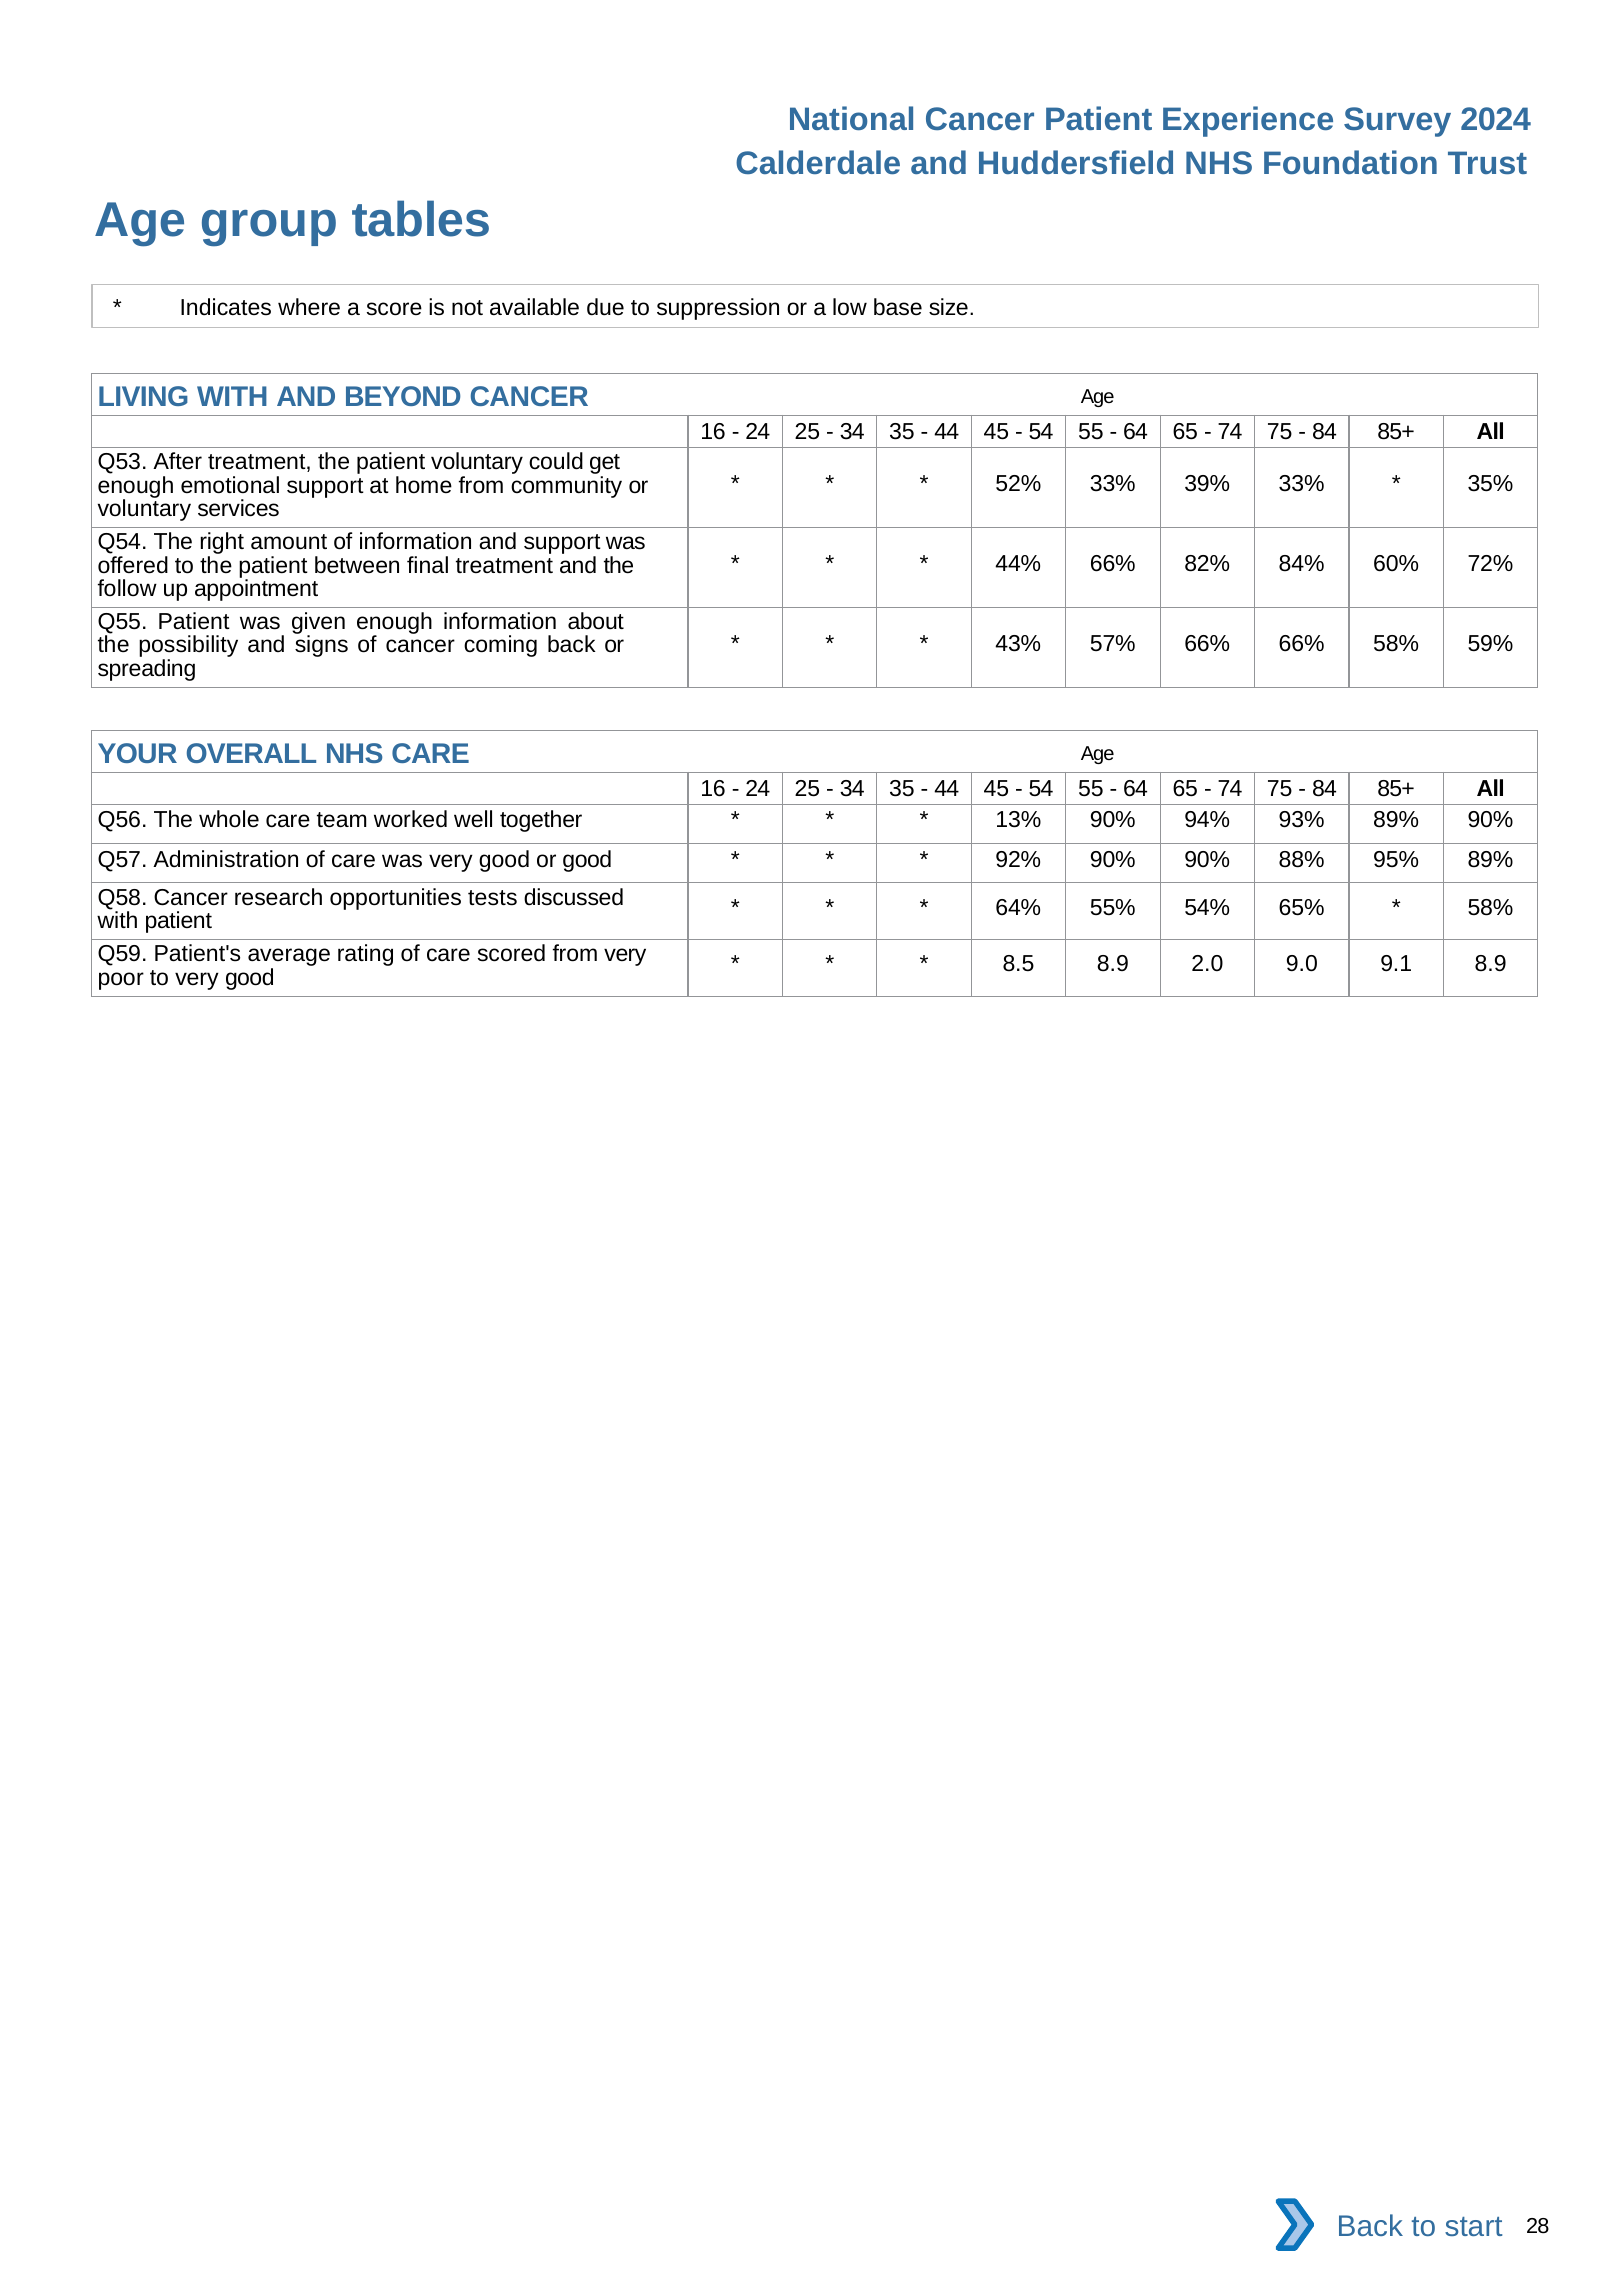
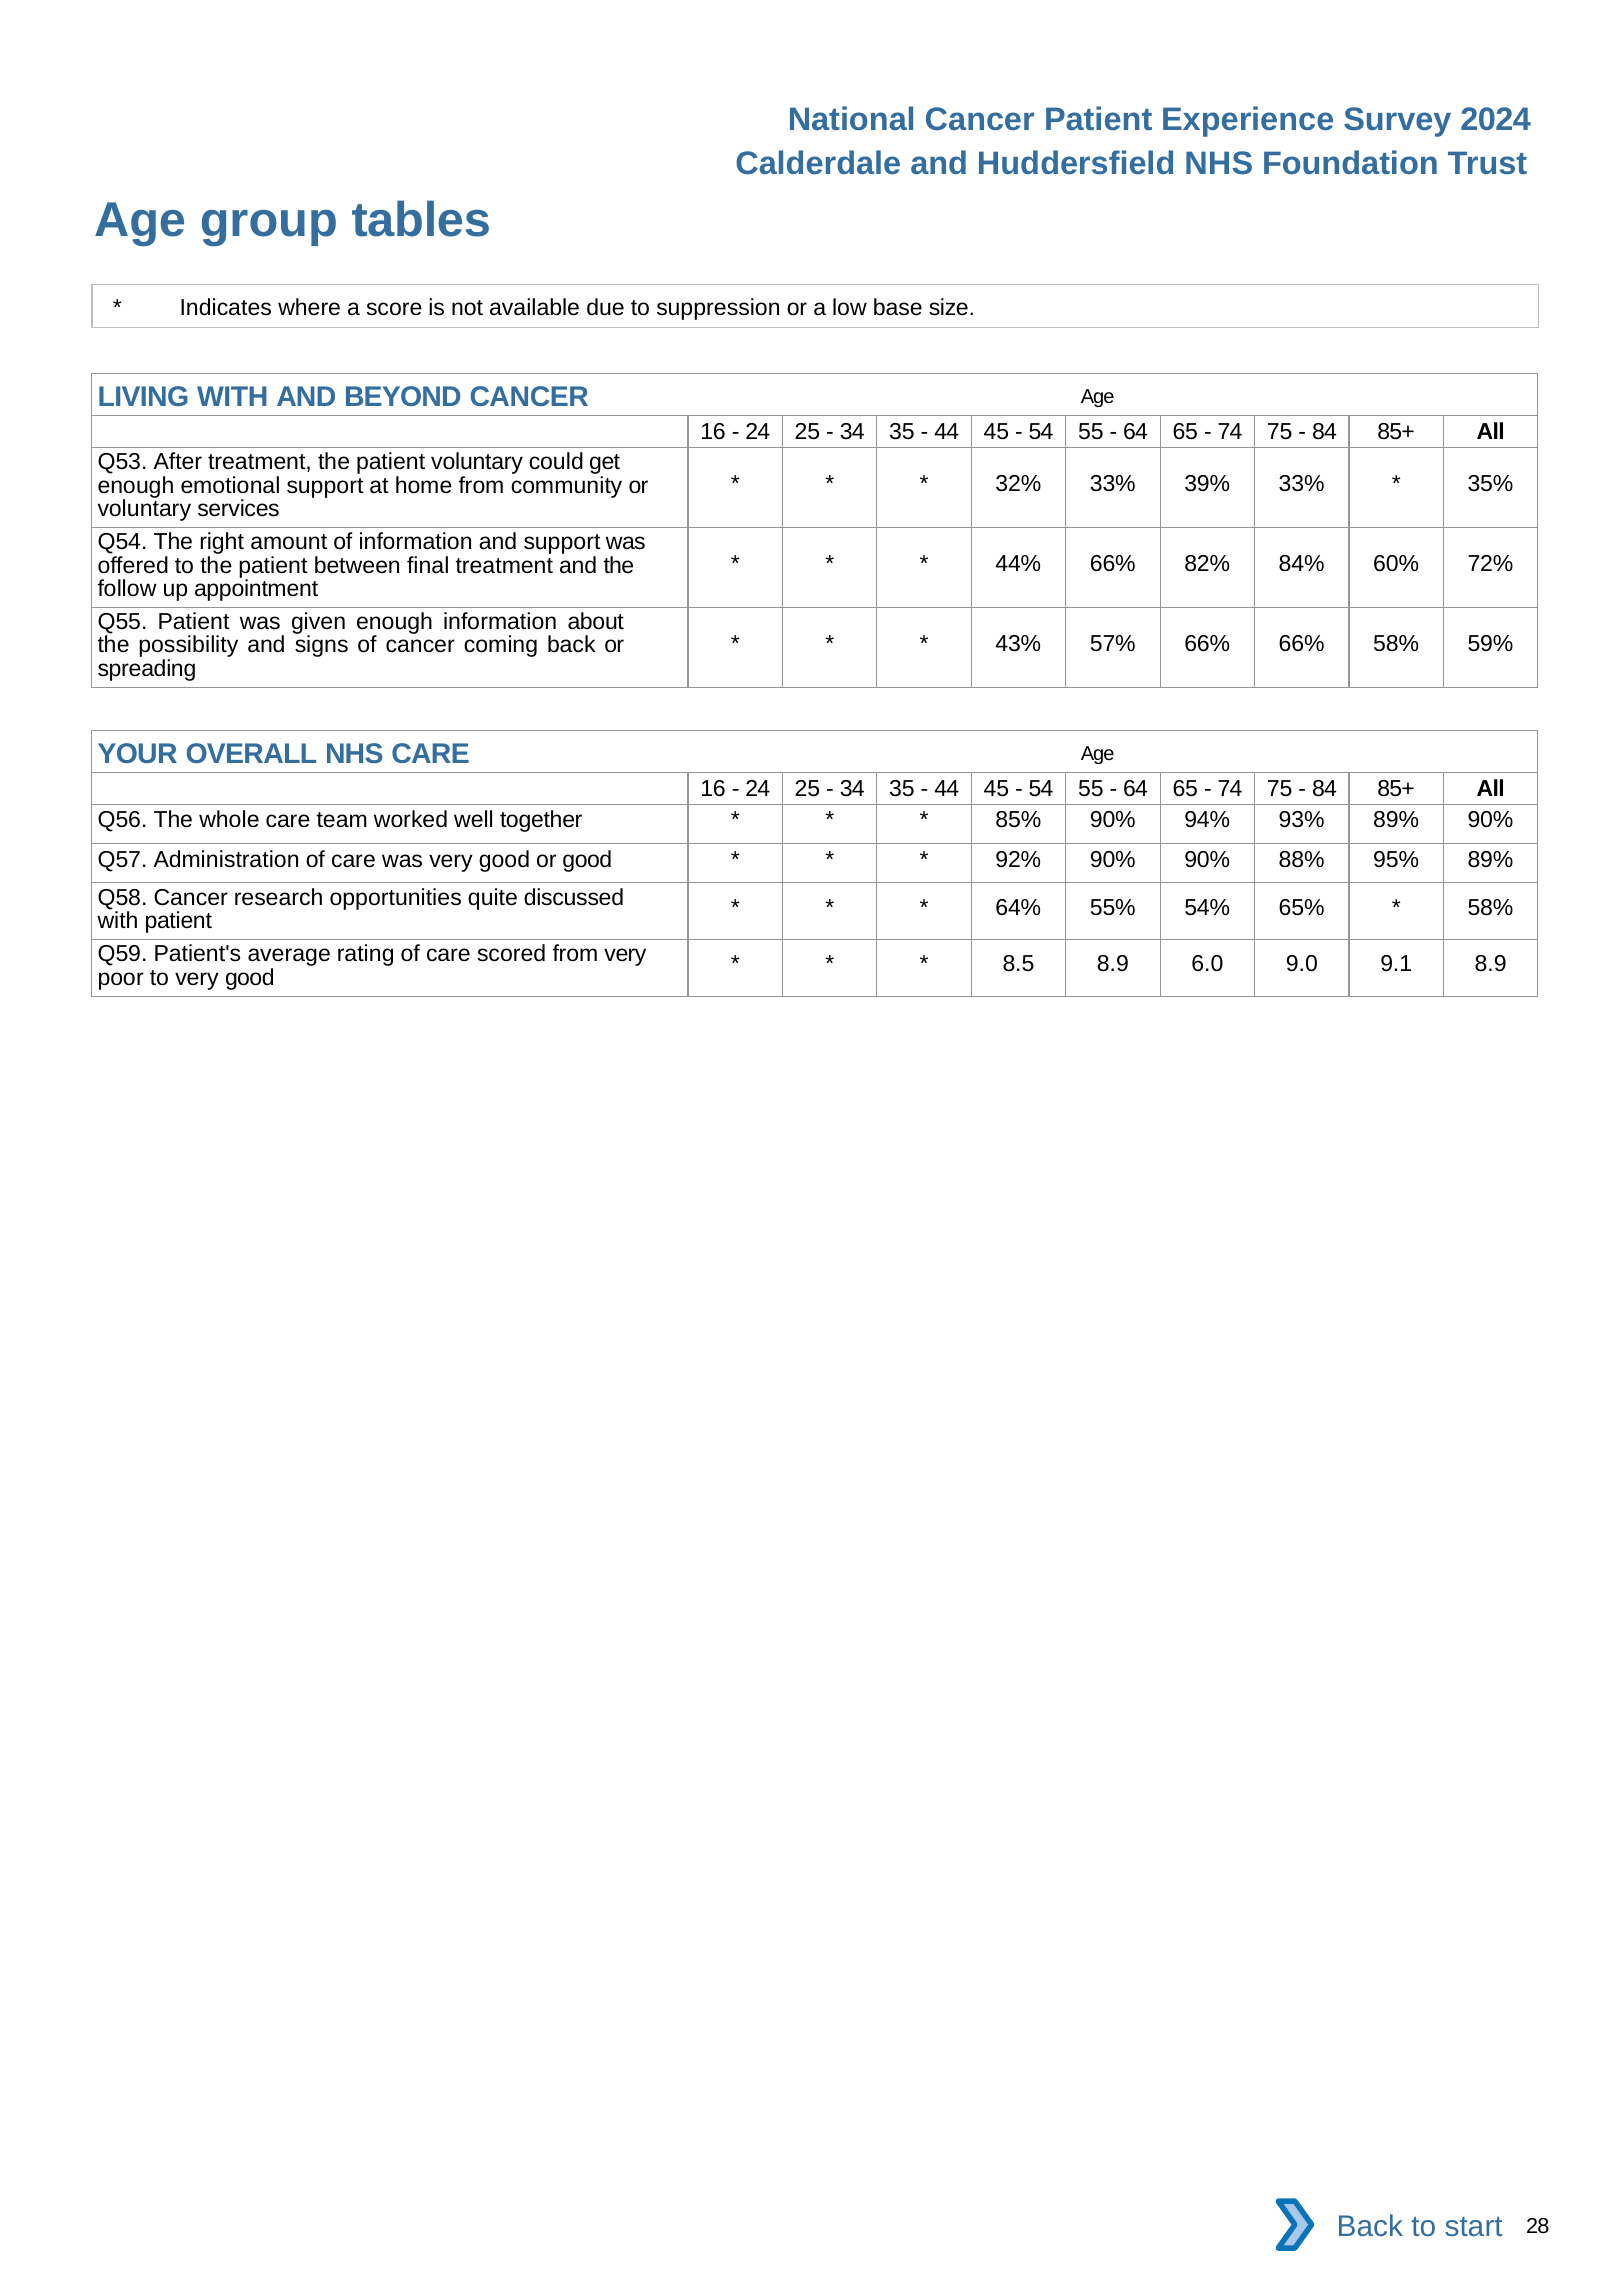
52%: 52% -> 32%
13%: 13% -> 85%
tests: tests -> quite
2.0: 2.0 -> 6.0
